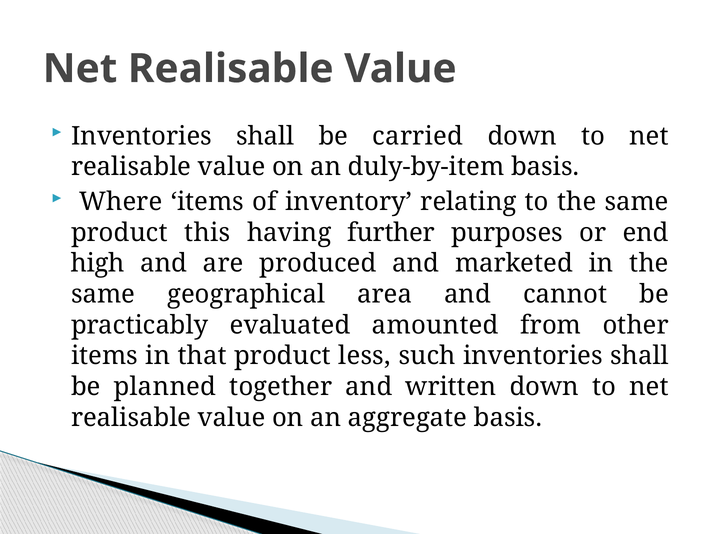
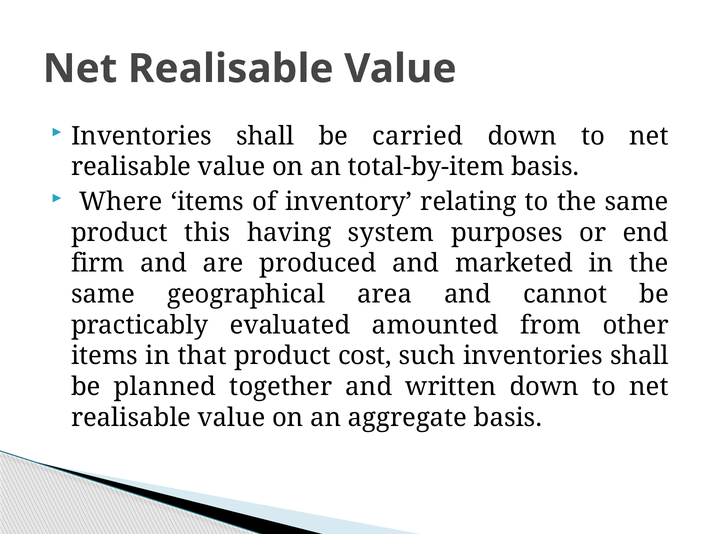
duly-by-item: duly-by-item -> total-by-item
further: further -> system
high: high -> firm
less: less -> cost
